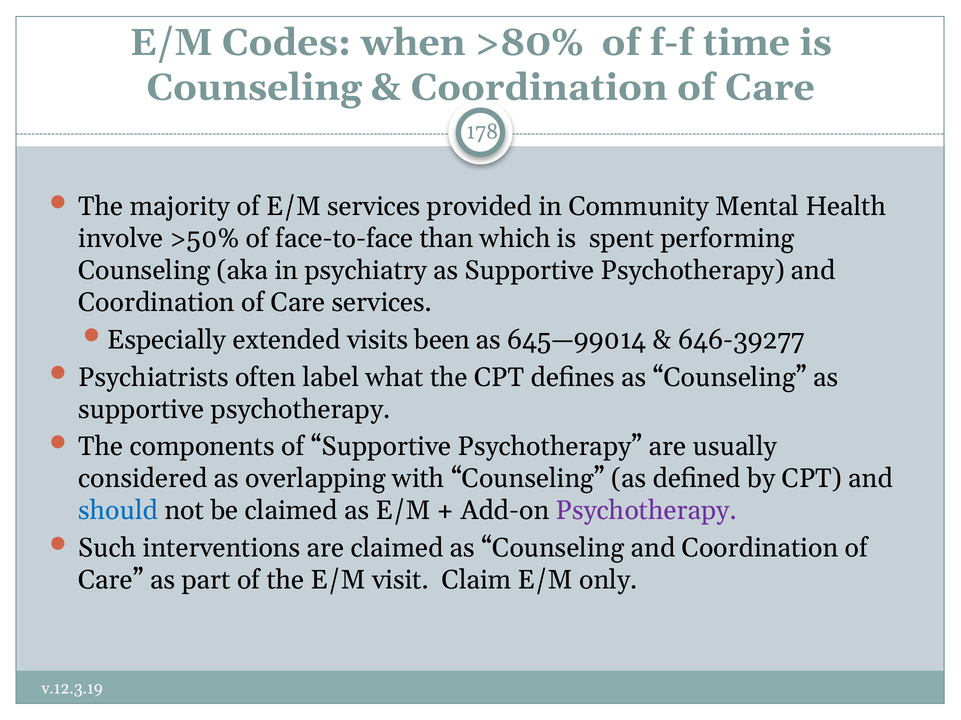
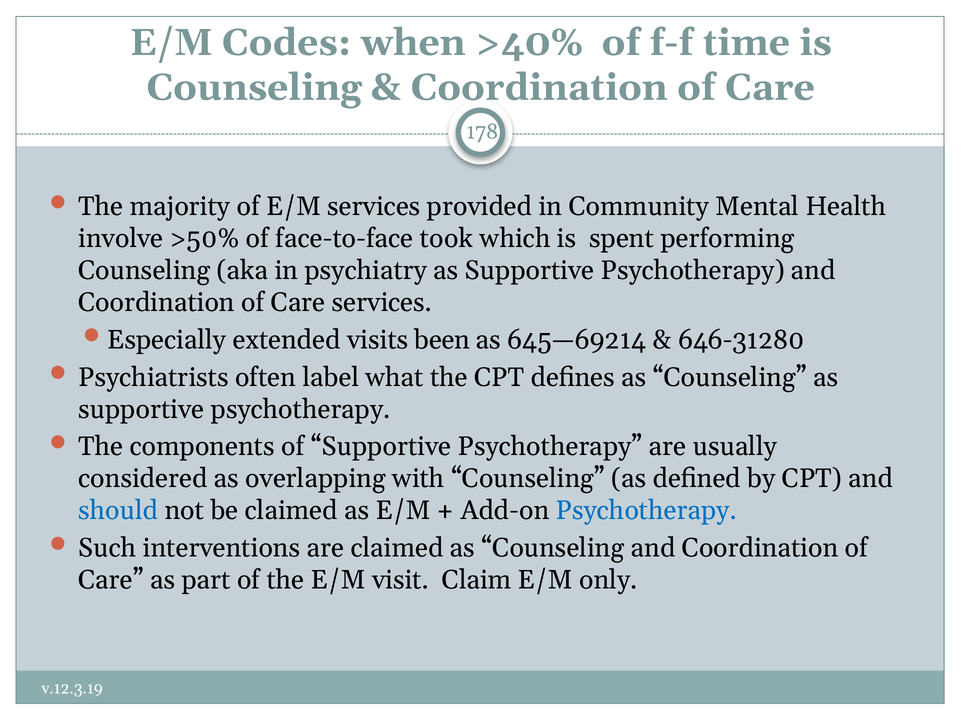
>80%: >80% -> >40%
than: than -> took
645—99014: 645—99014 -> 645—69214
646-39277: 646-39277 -> 646-31280
Psychotherapy at (646, 511) colour: purple -> blue
